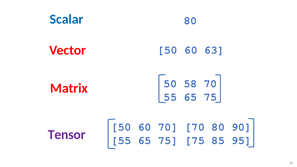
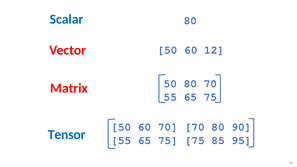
63: 63 -> 12
50 58: 58 -> 80
Tensor colour: purple -> blue
